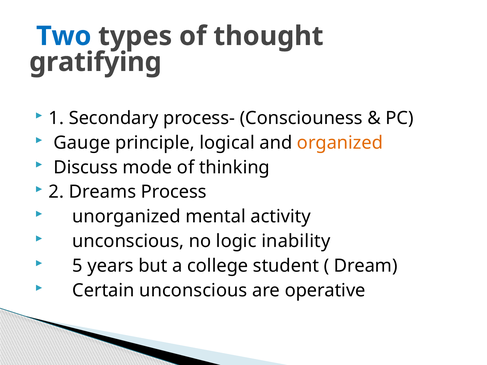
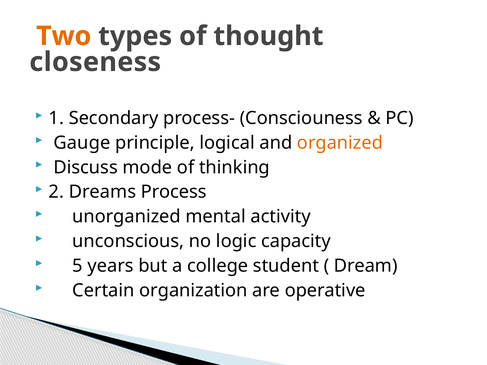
Two colour: blue -> orange
gratifying: gratifying -> closeness
inability: inability -> capacity
Certain unconscious: unconscious -> organization
